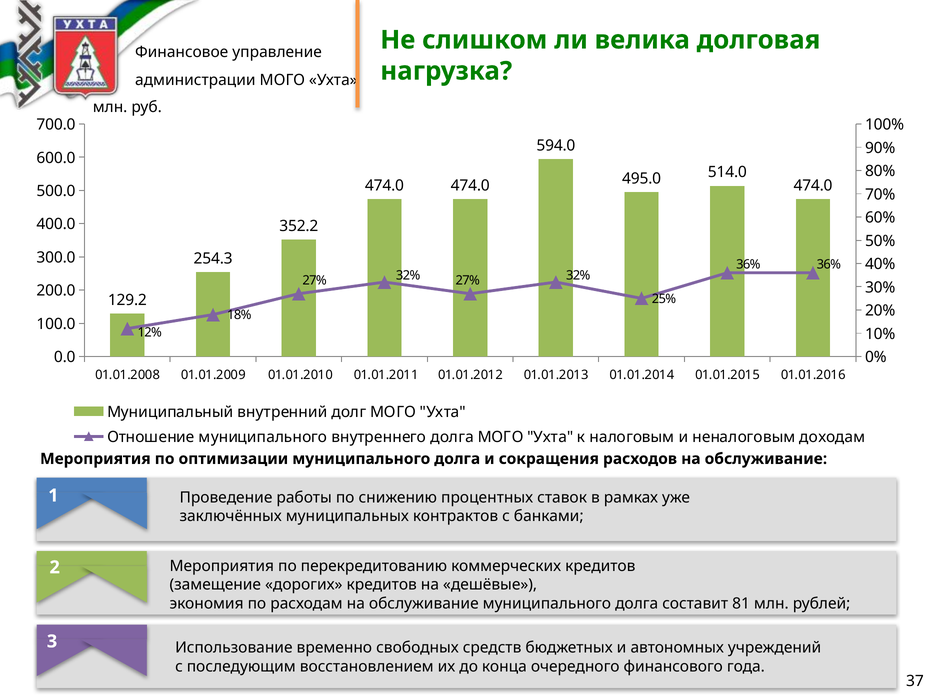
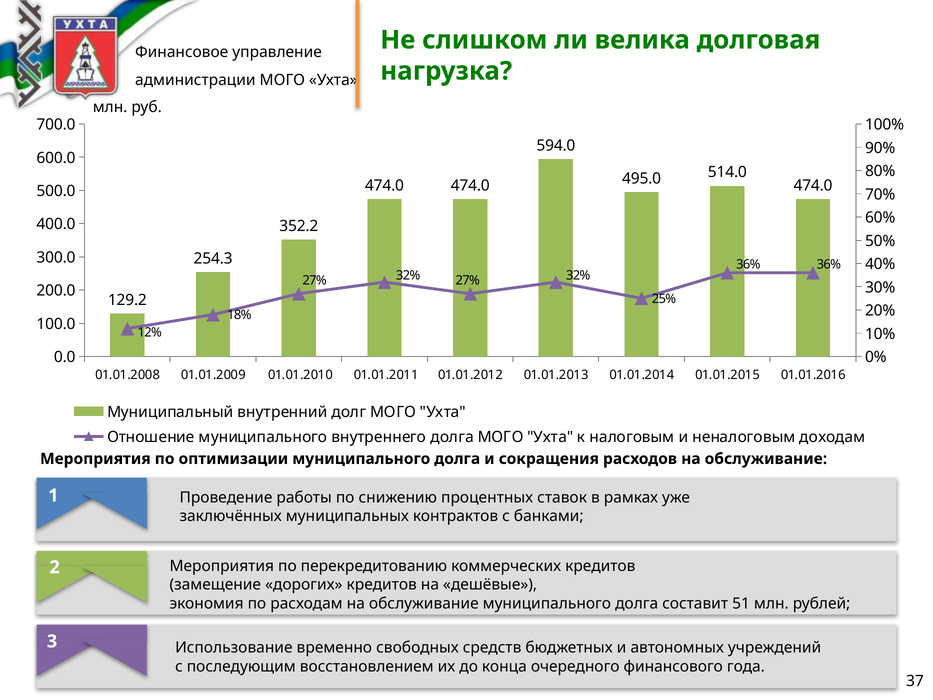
81: 81 -> 51
